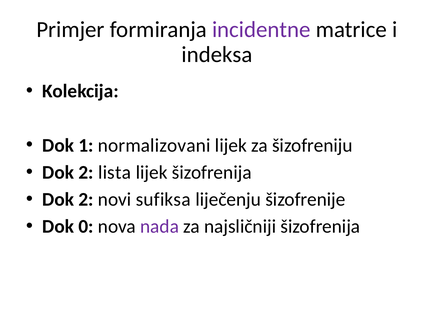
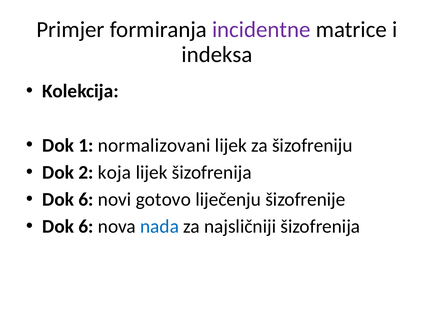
lista: lista -> koja
2 at (86, 199): 2 -> 6
sufiksa: sufiksa -> gotovo
0 at (86, 226): 0 -> 6
nada colour: purple -> blue
